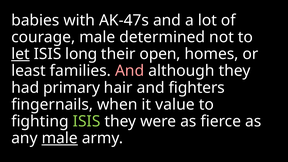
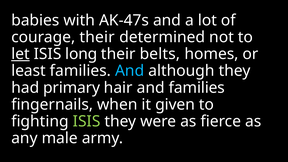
courage male: male -> their
open: open -> belts
And at (130, 71) colour: pink -> light blue
and fighters: fighters -> families
value: value -> given
male at (60, 138) underline: present -> none
